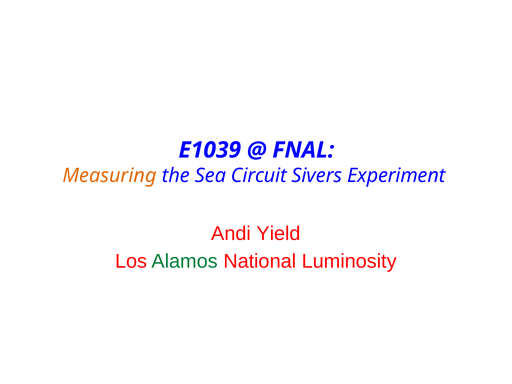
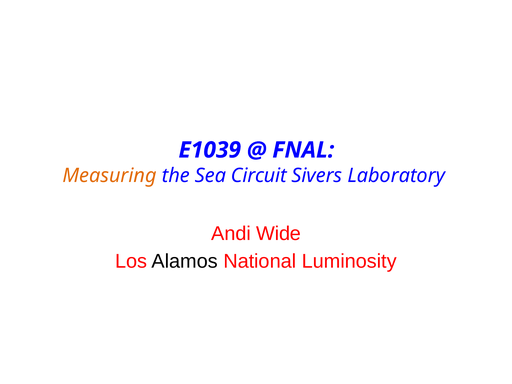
Experiment: Experiment -> Laboratory
Yield: Yield -> Wide
Alamos colour: green -> black
